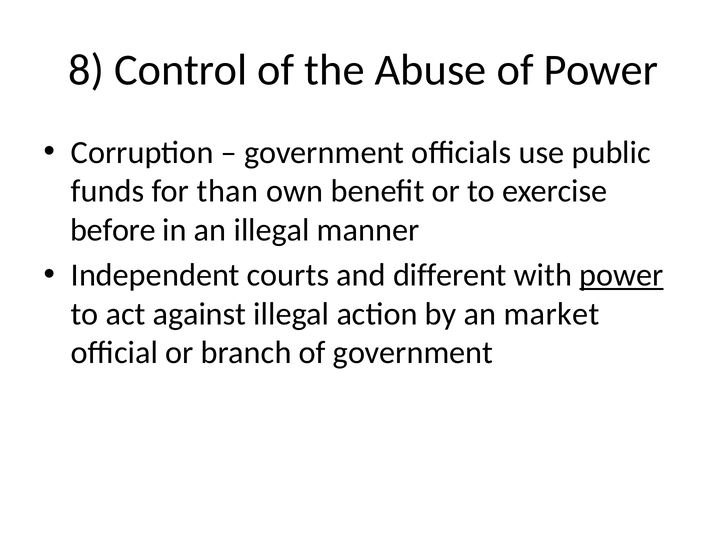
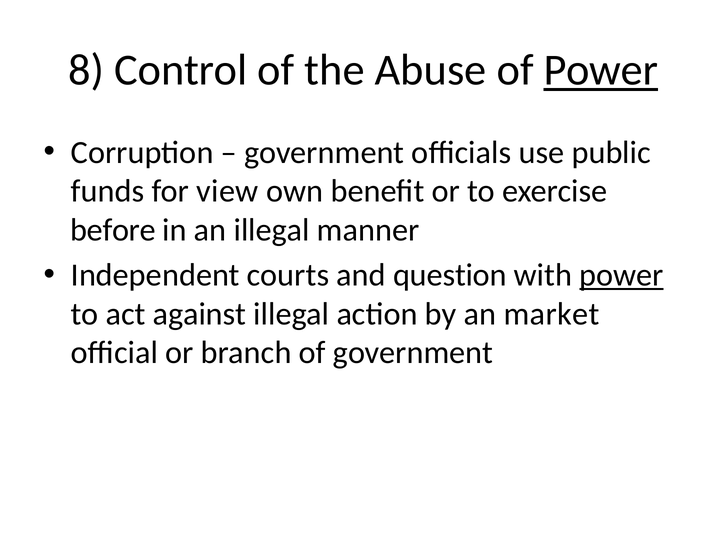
Power at (601, 70) underline: none -> present
than: than -> view
different: different -> question
